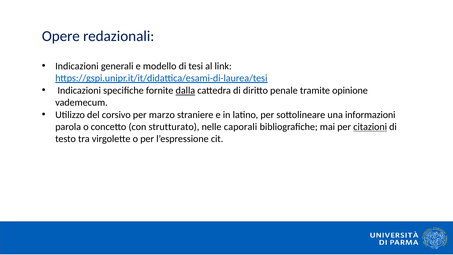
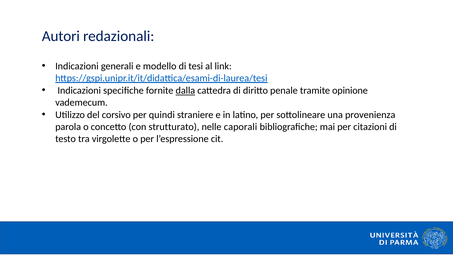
Opere: Opere -> Autori
marzo: marzo -> quindi
informazioni: informazioni -> provenienza
citazioni underline: present -> none
